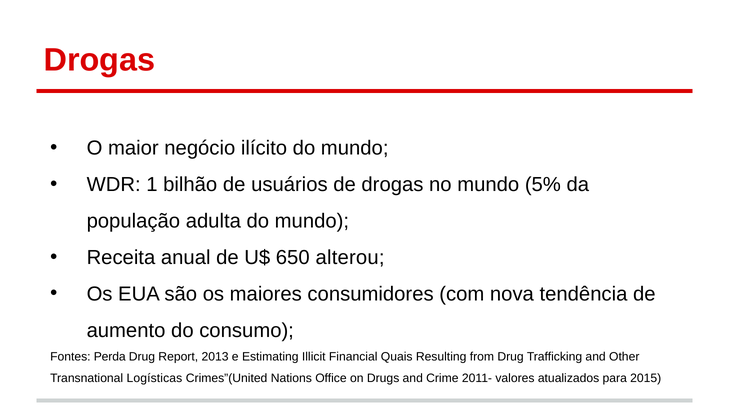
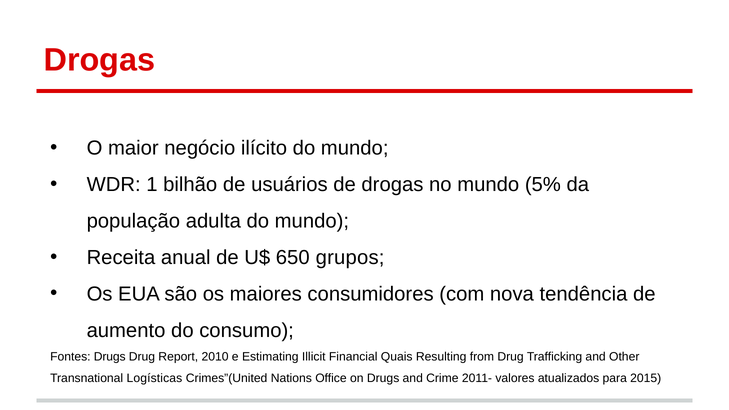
alterou: alterou -> grupos
Fontes Perda: Perda -> Drugs
2013: 2013 -> 2010
